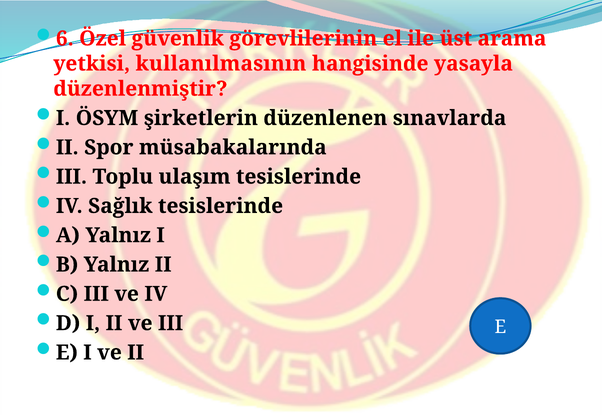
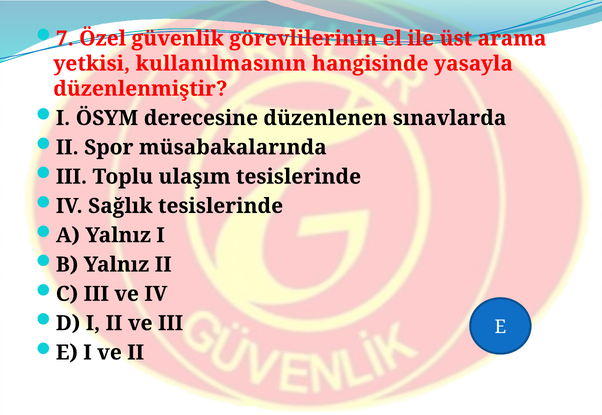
6: 6 -> 7
şirketlerin: şirketlerin -> derecesine
